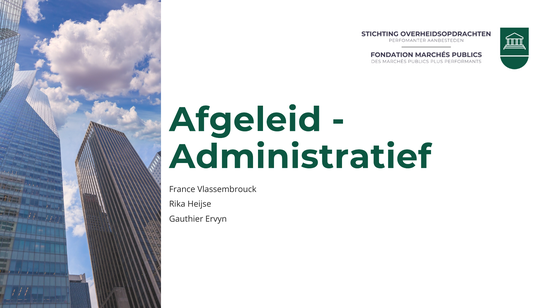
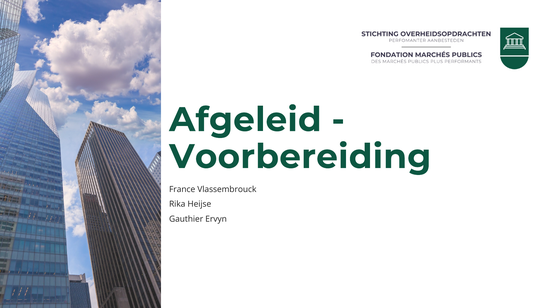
Administratief: Administratief -> Voorbereiding
